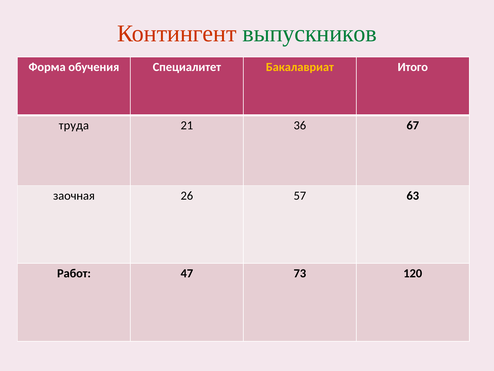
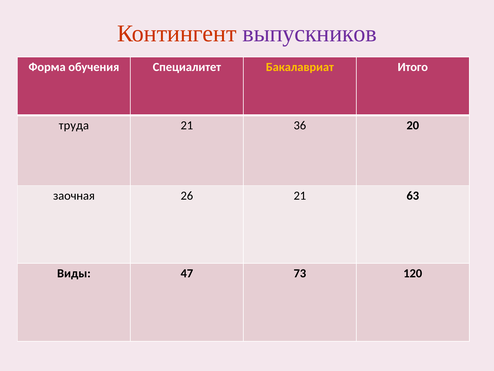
выпускников colour: green -> purple
67: 67 -> 20
26 57: 57 -> 21
Работ: Работ -> Виды
